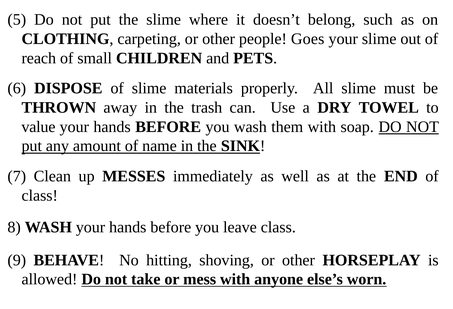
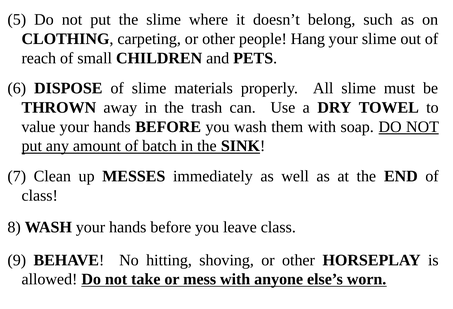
Goes: Goes -> Hang
name: name -> batch
